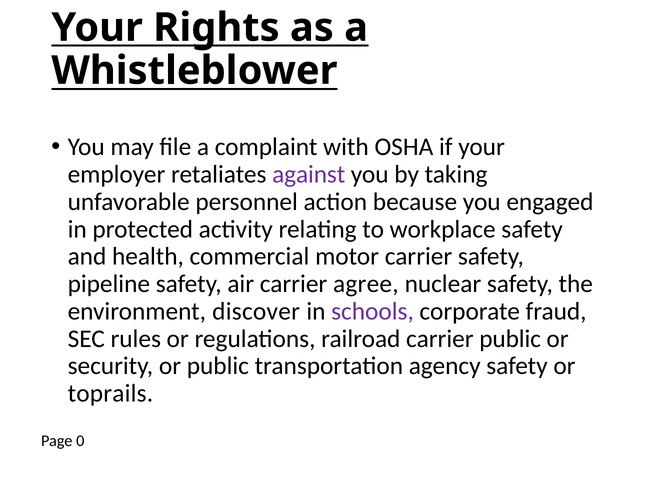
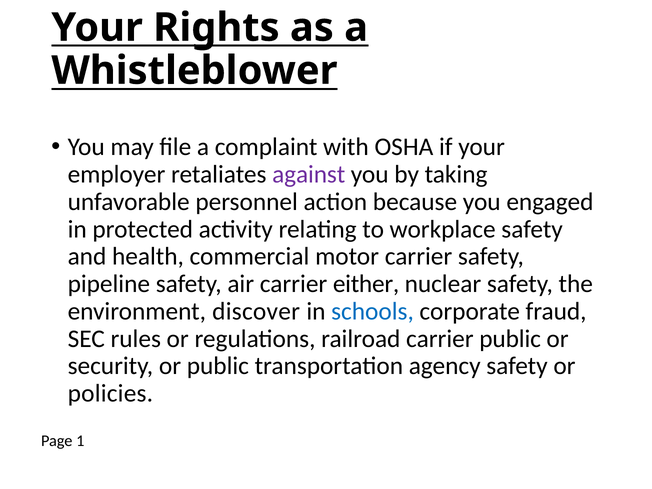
agree: agree -> either
schools colour: purple -> blue
toprails: toprails -> policies
0: 0 -> 1
